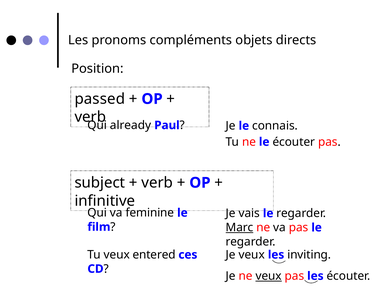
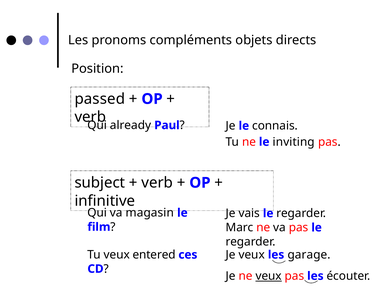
le écouter: écouter -> inviting
feminine: feminine -> magasin
Marc underline: present -> none
inviting: inviting -> garage
